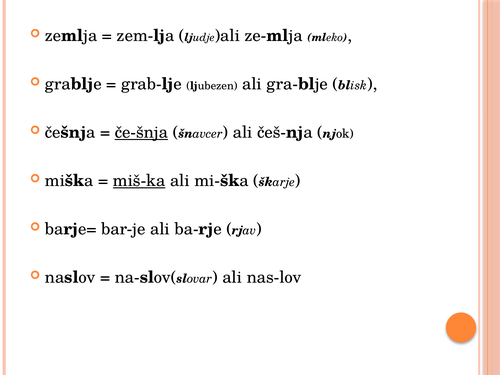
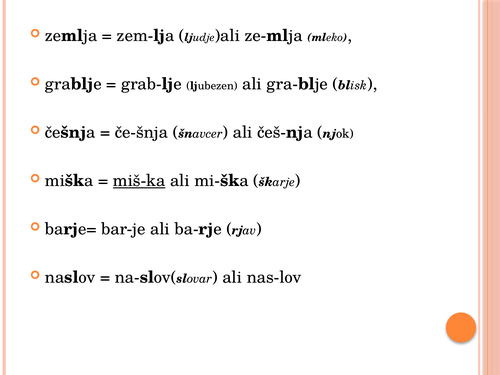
če-šnja underline: present -> none
